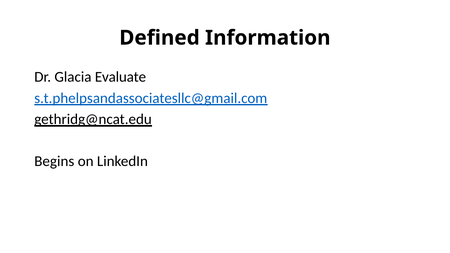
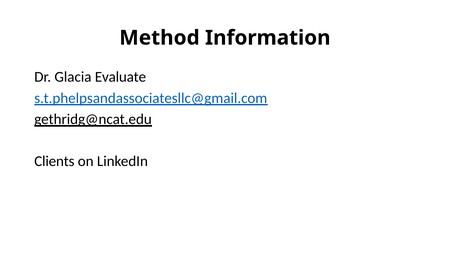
Defined: Defined -> Method
Begins: Begins -> Clients
